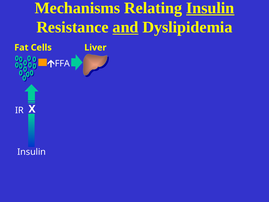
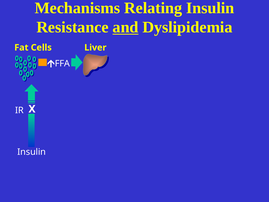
Insulin at (210, 8) underline: present -> none
